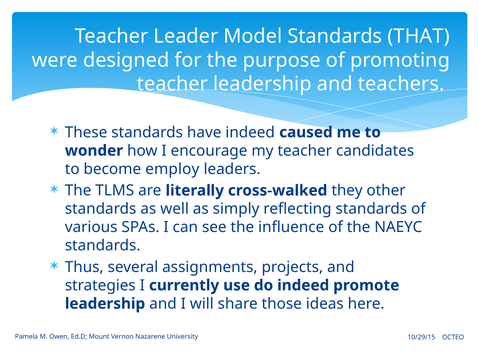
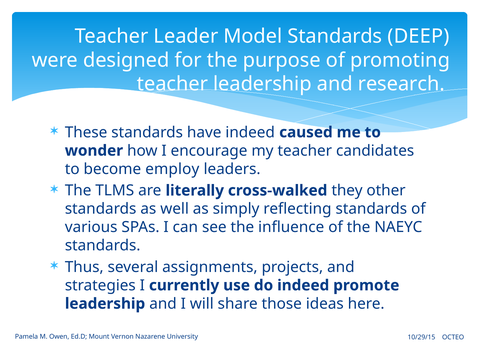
THAT: THAT -> DEEP
teachers: teachers -> research
